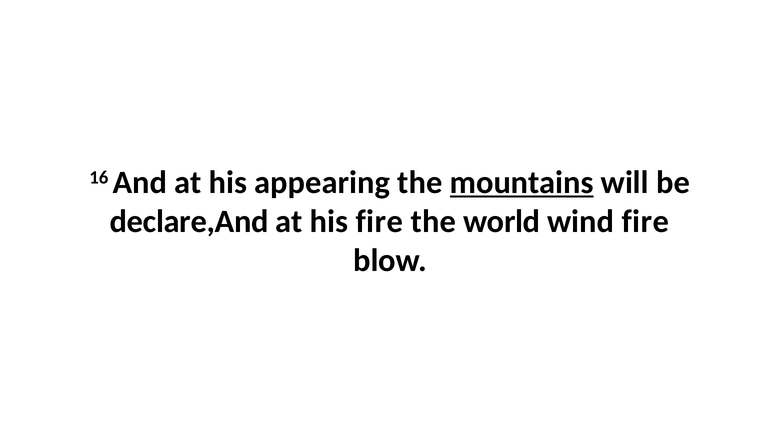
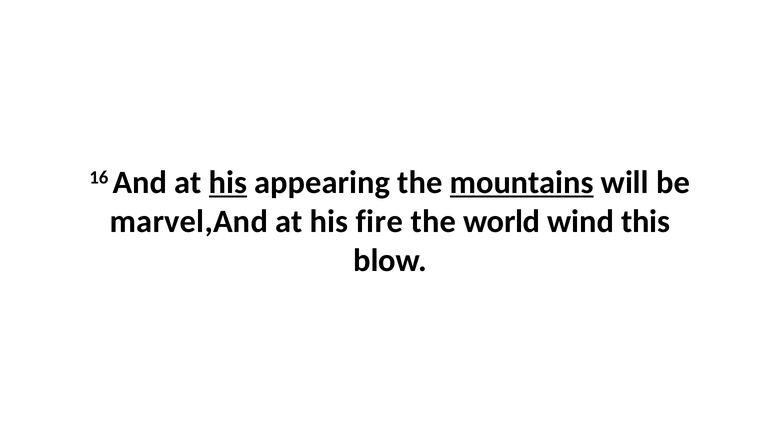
his at (228, 183) underline: none -> present
declare,And: declare,And -> marvel,And
wind fire: fire -> this
